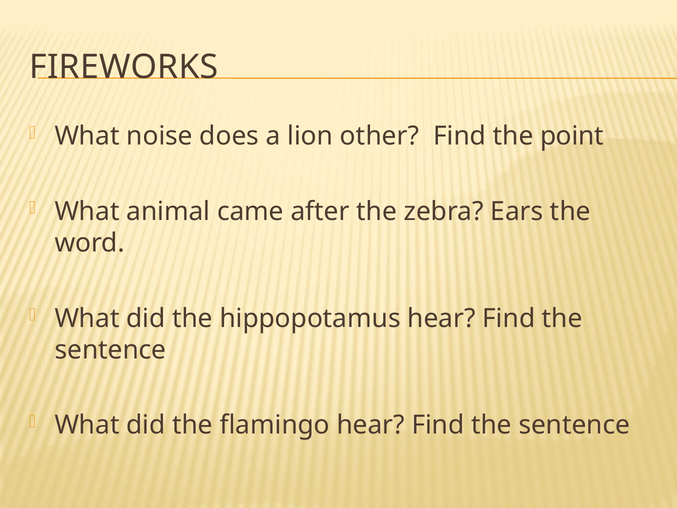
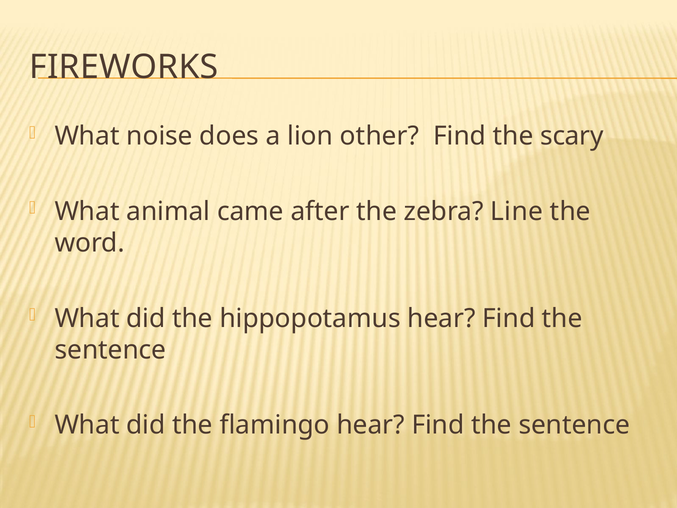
point: point -> scary
Ears: Ears -> Line
